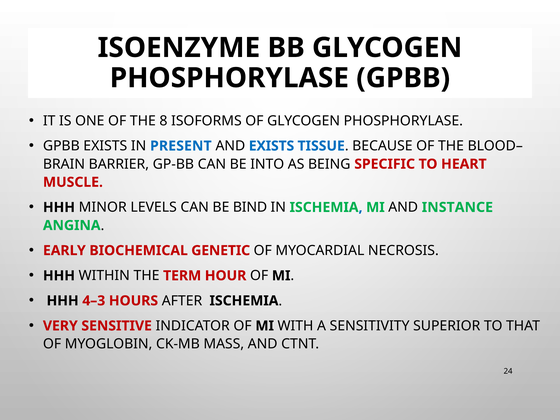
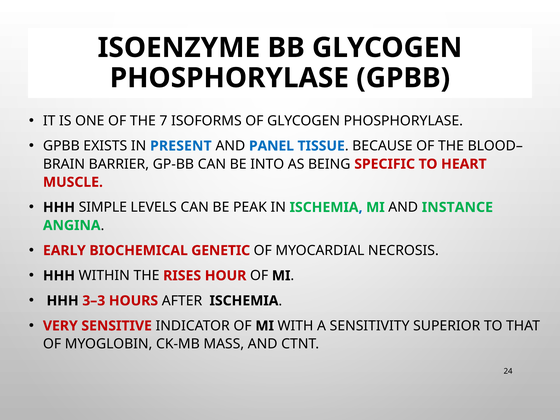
8: 8 -> 7
AND EXISTS: EXISTS -> PANEL
MINOR: MINOR -> SIMPLE
BIND: BIND -> PEAK
TERM: TERM -> RISES
4–3: 4–3 -> 3–3
